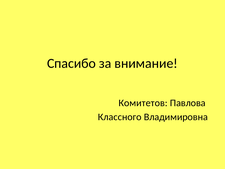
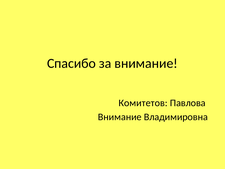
Классного at (120, 117): Классного -> Внимание
